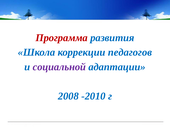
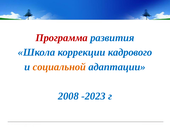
педагогов: педагогов -> кадрового
социальной colour: purple -> orange
-2010: -2010 -> -2023
